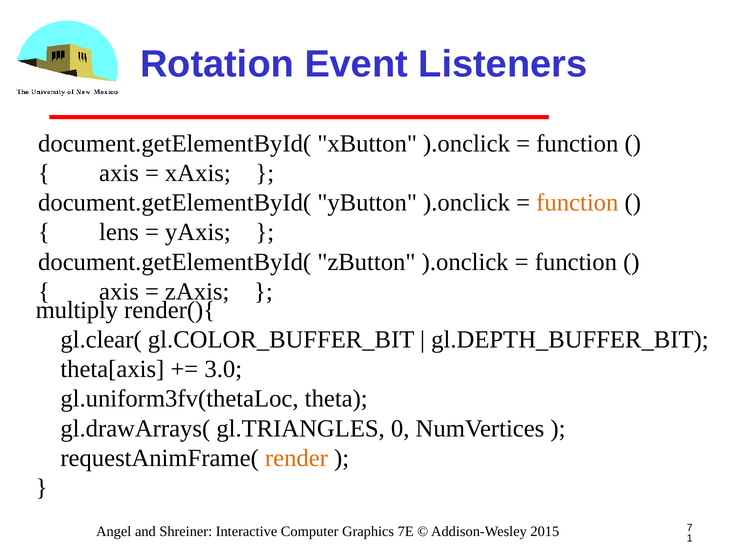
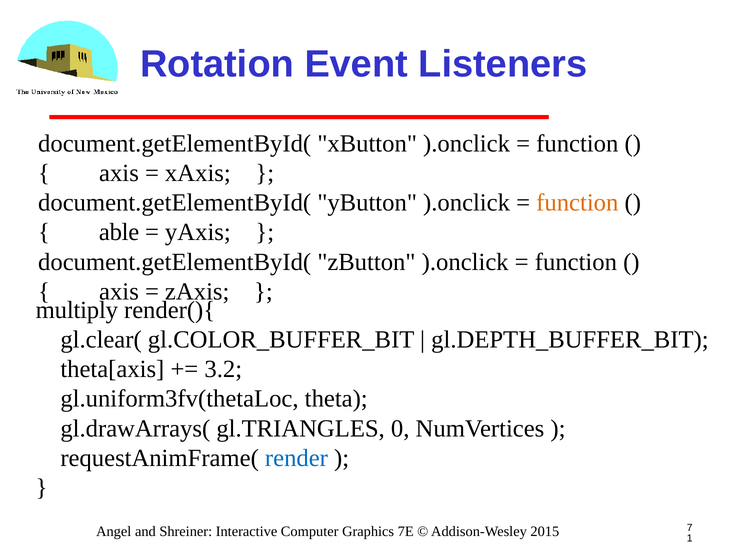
lens: lens -> able
3.0: 3.0 -> 3.2
render colour: orange -> blue
